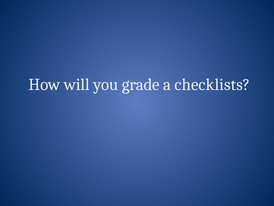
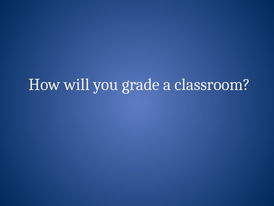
checklists: checklists -> classroom
